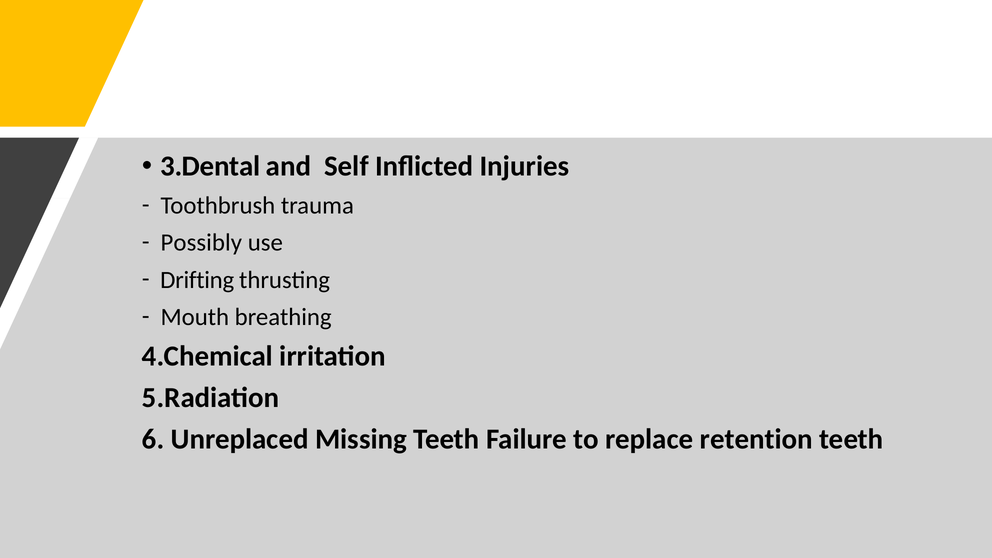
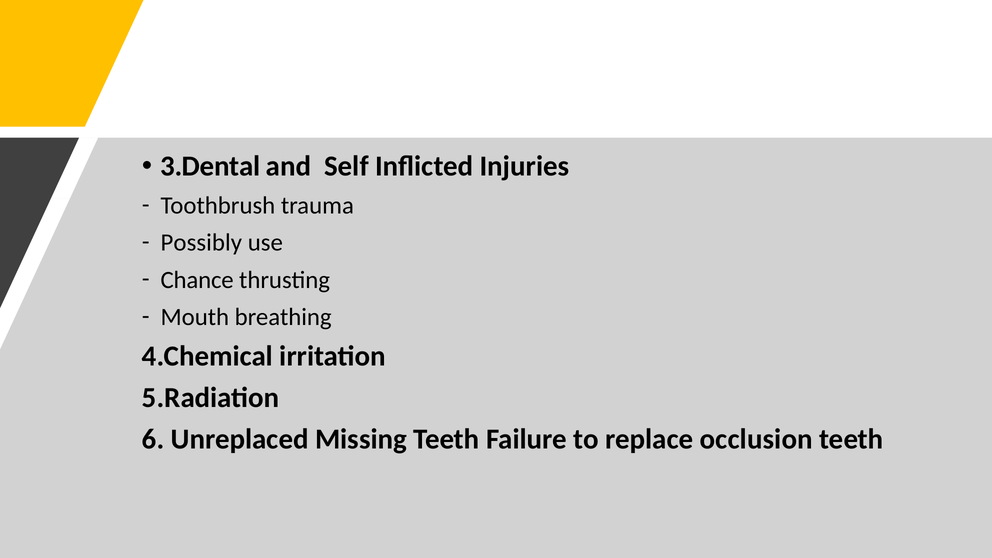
Drifting: Drifting -> Chance
retention: retention -> occlusion
